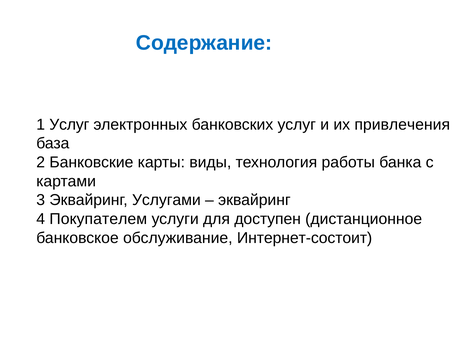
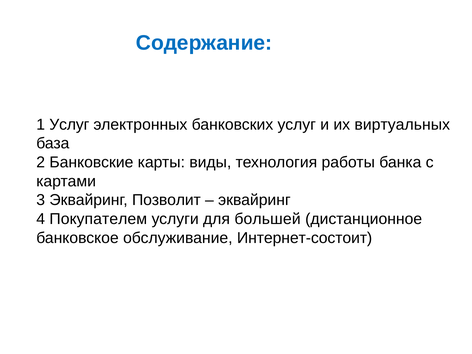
привлечения: привлечения -> виртуальных
Услугами: Услугами -> Позволит
доступен: доступен -> большей
